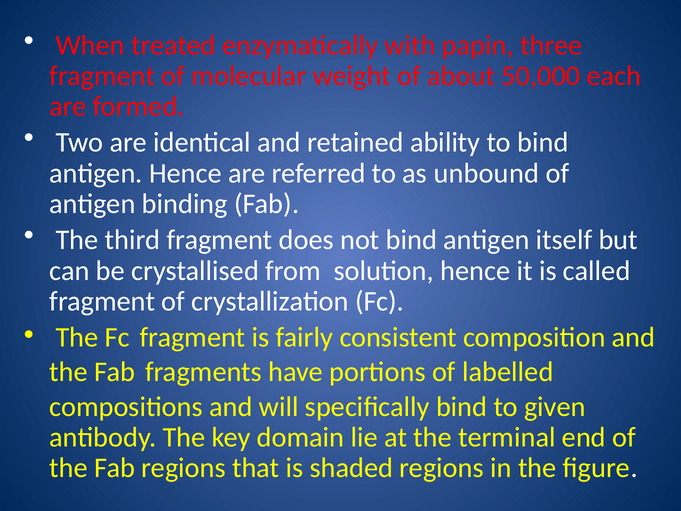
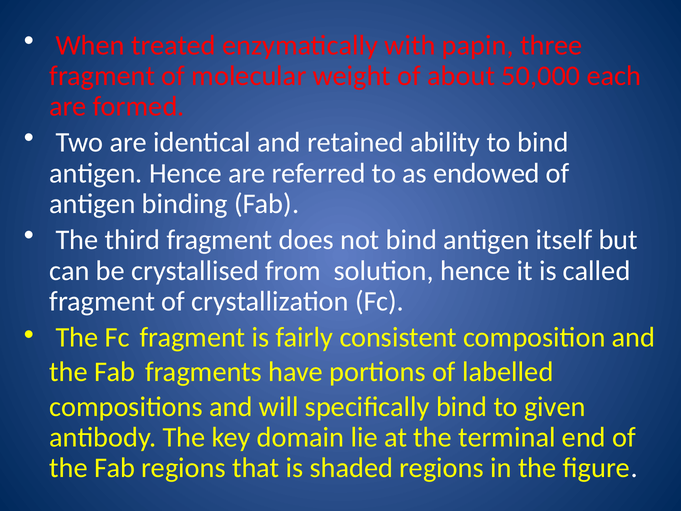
unbound: unbound -> endowed
